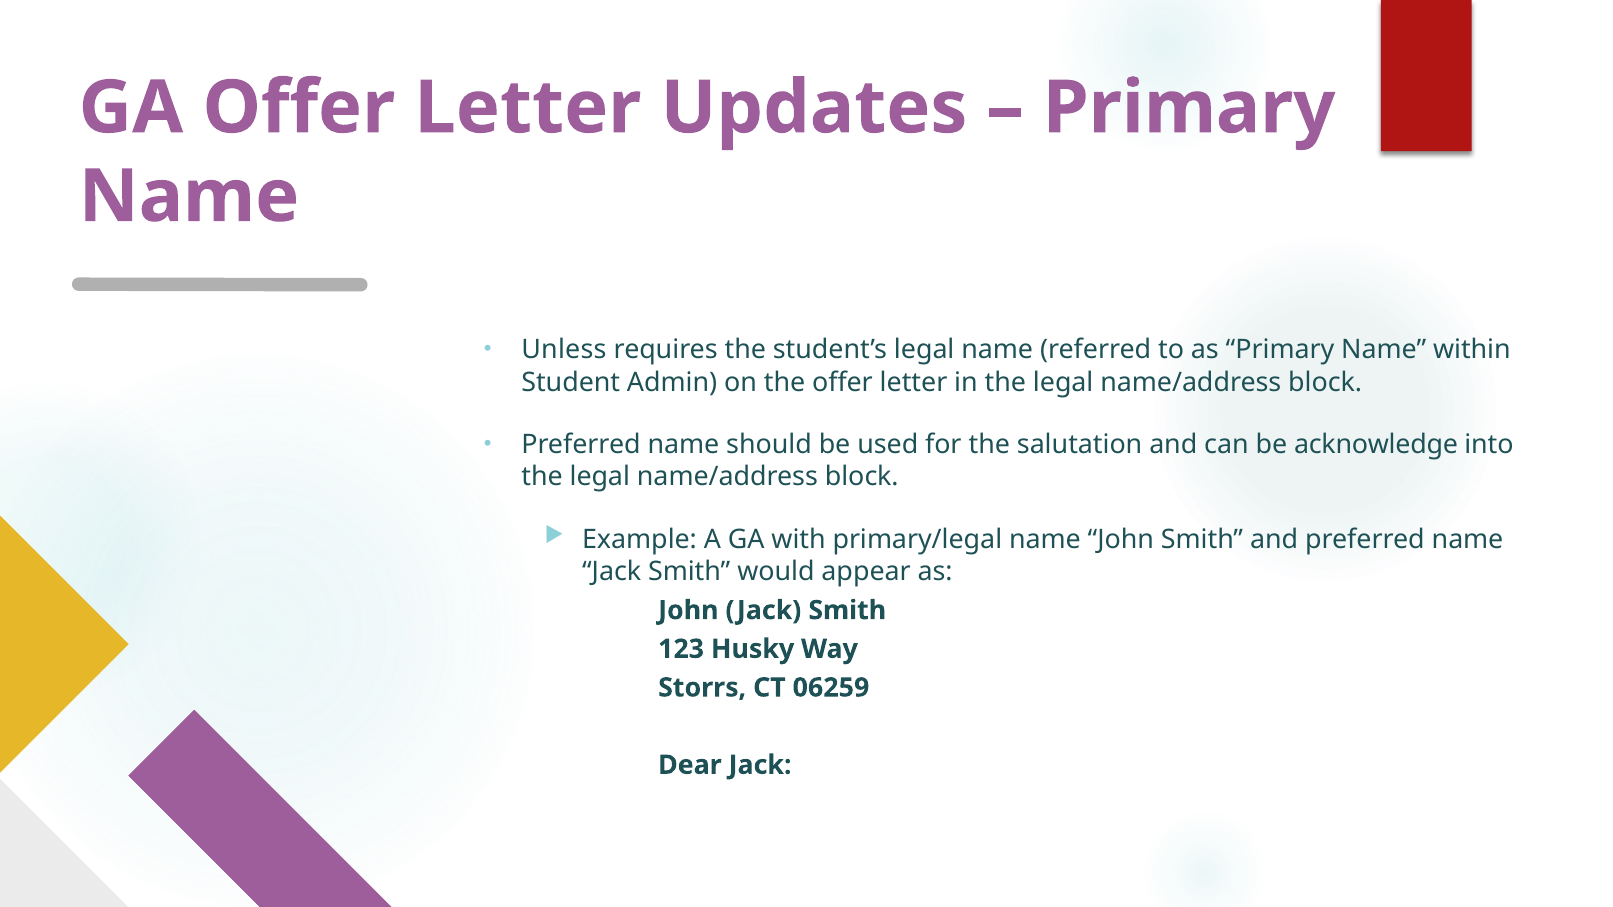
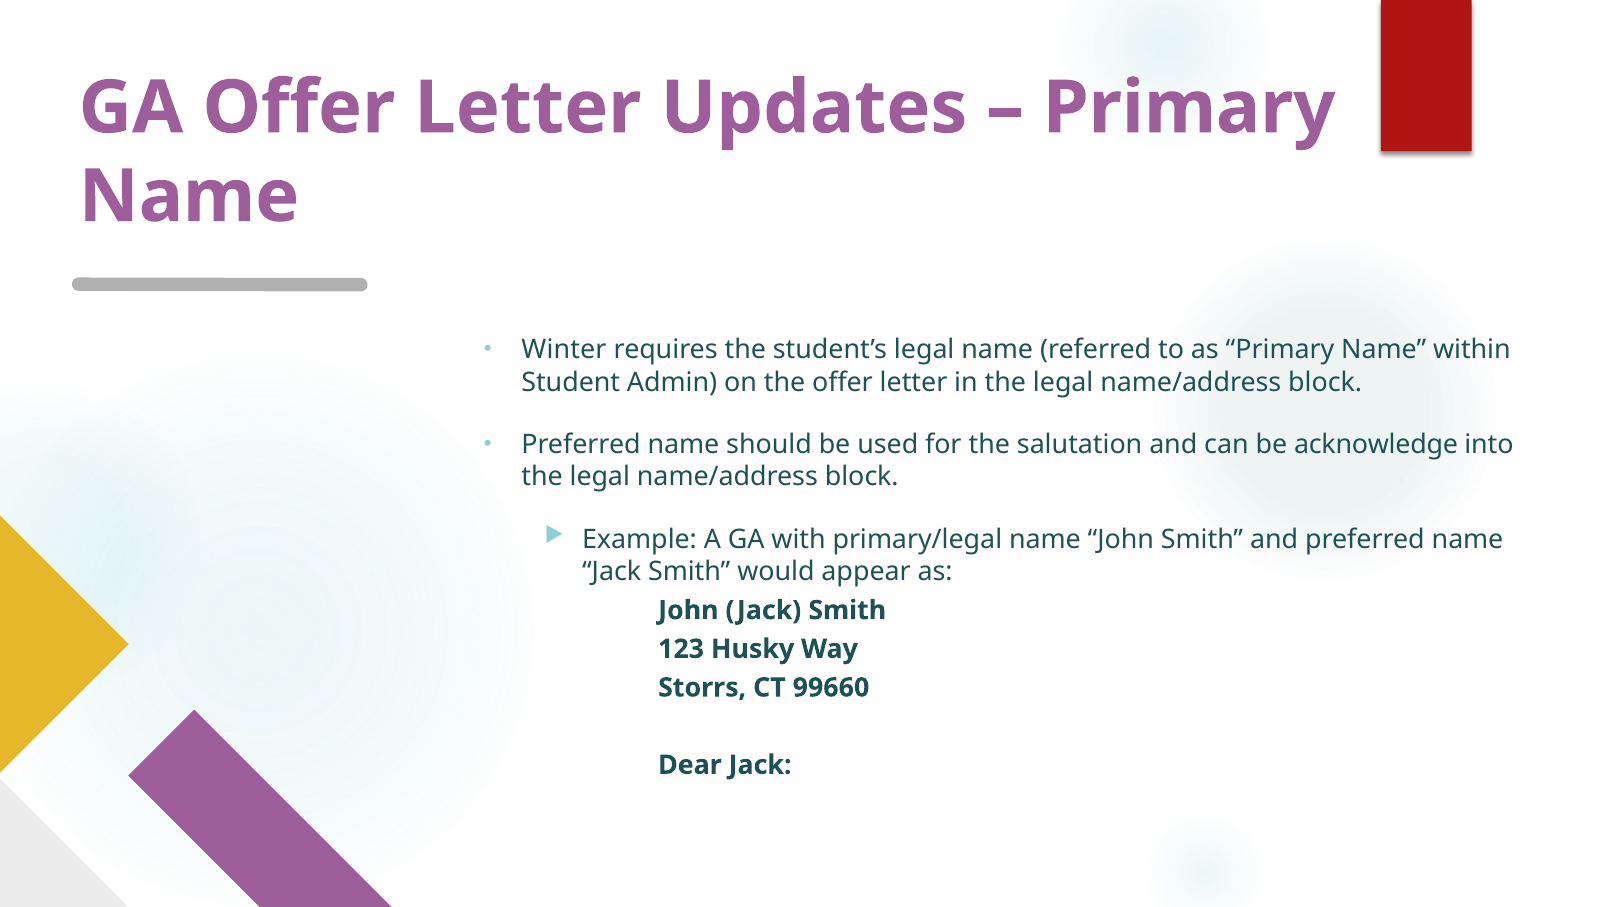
Unless: Unless -> Winter
06259: 06259 -> 99660
